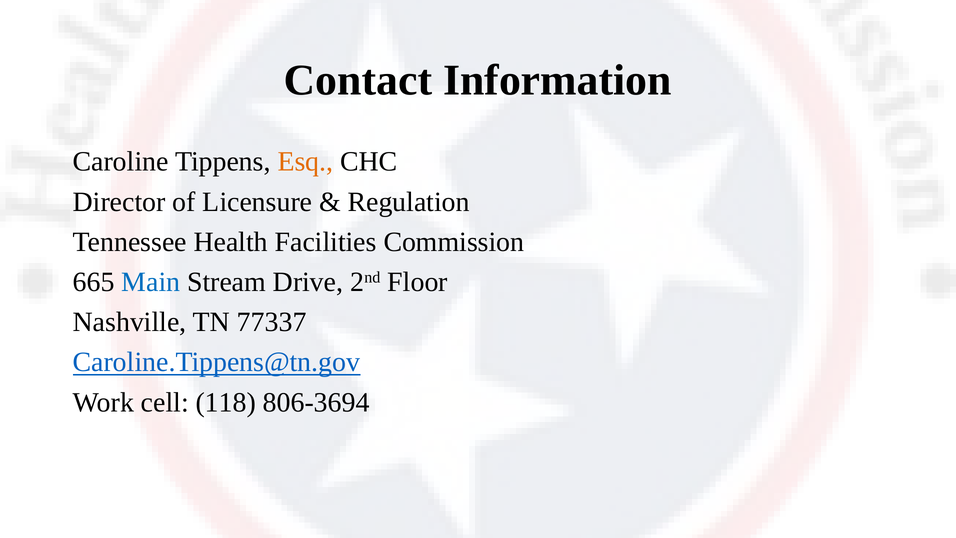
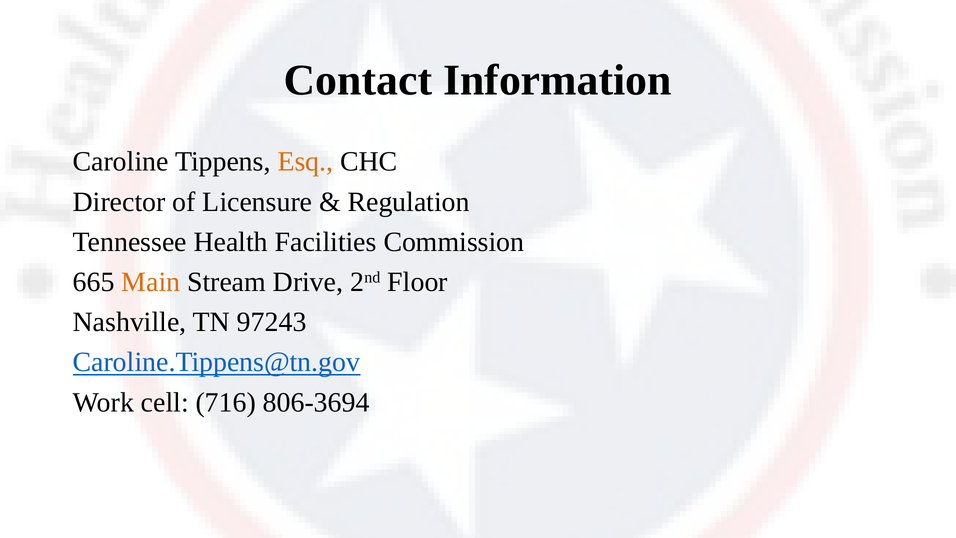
Main colour: blue -> orange
77337: 77337 -> 97243
118: 118 -> 716
